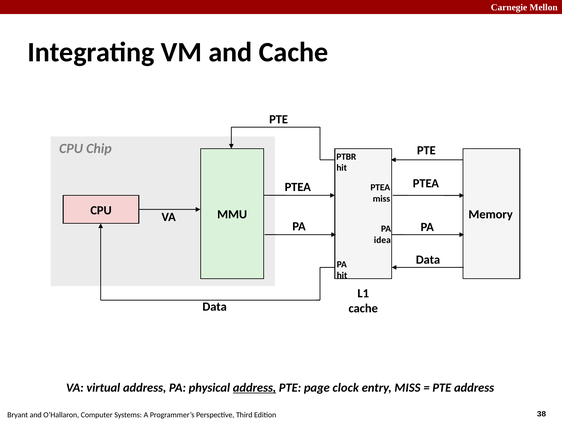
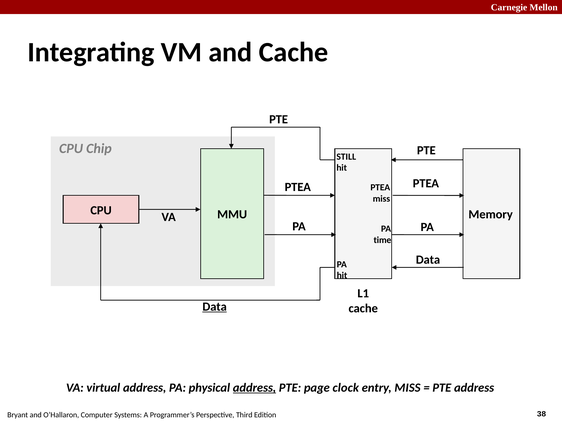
PTBR: PTBR -> STILL
idea: idea -> time
Data at (215, 307) underline: none -> present
